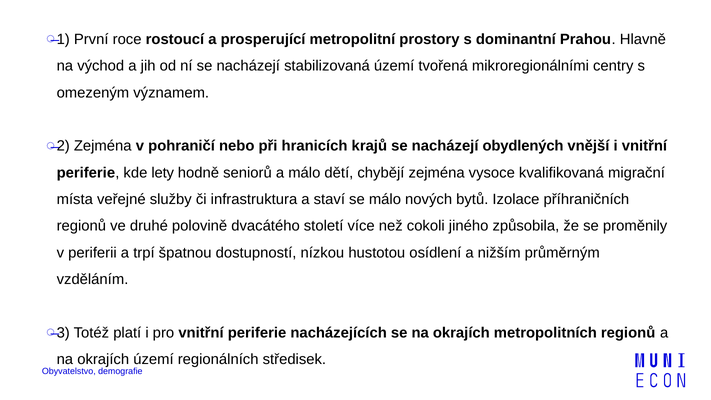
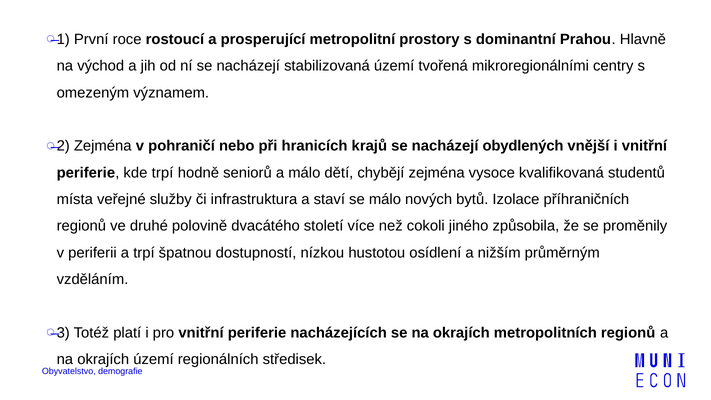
kde lety: lety -> trpí
migrační: migrační -> studentů
